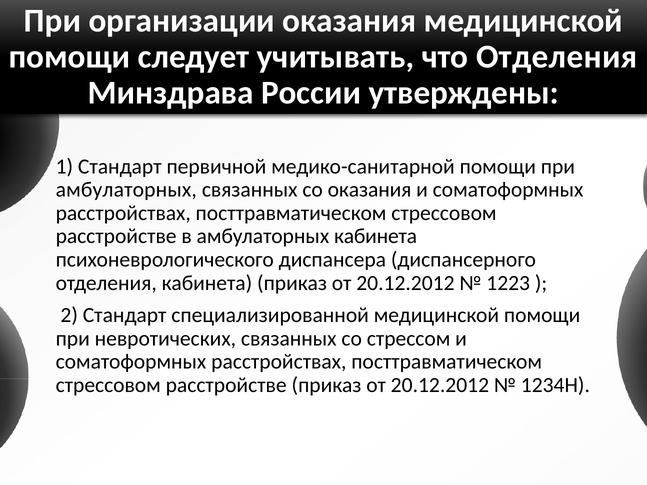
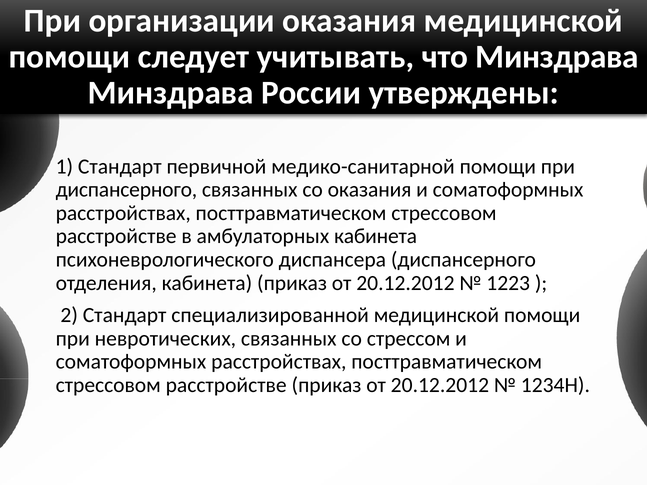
что Отделения: Отделения -> Минздрава
амбулаторных at (126, 190): амбулаторных -> диспансерного
